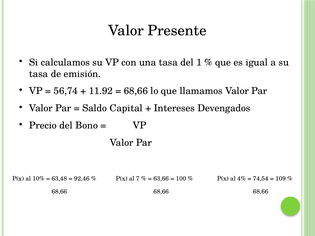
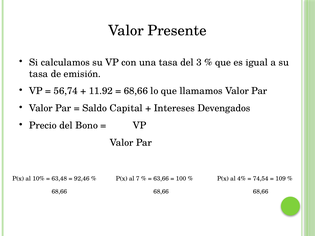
1: 1 -> 3
